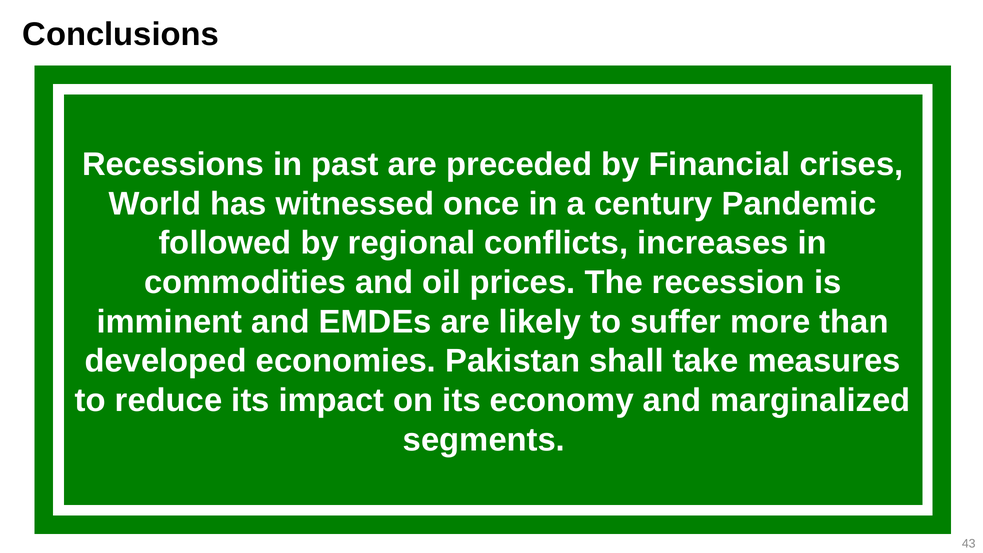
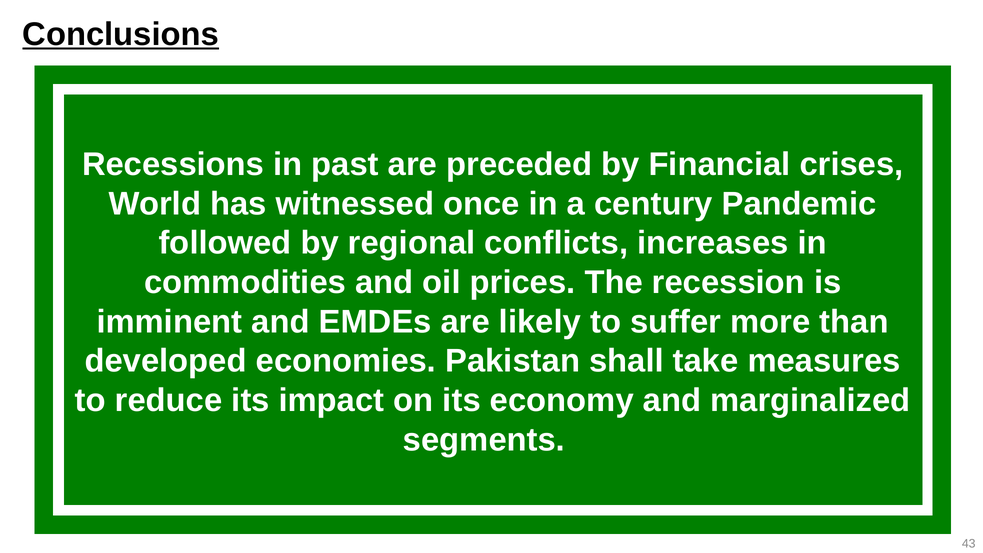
Conclusions underline: none -> present
